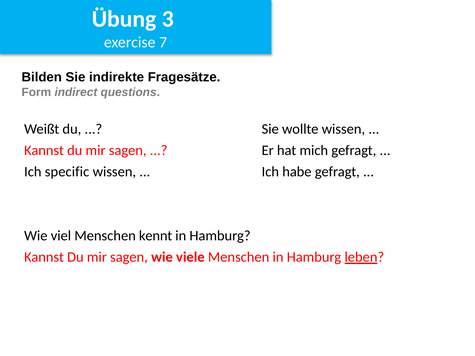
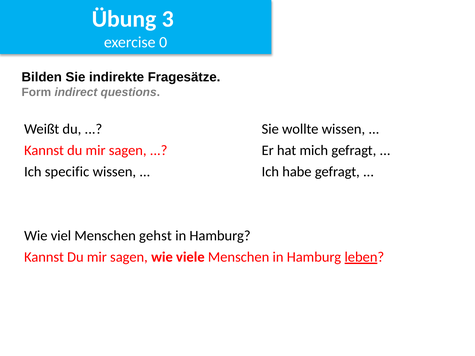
7: 7 -> 0
kennt: kennt -> gehst
